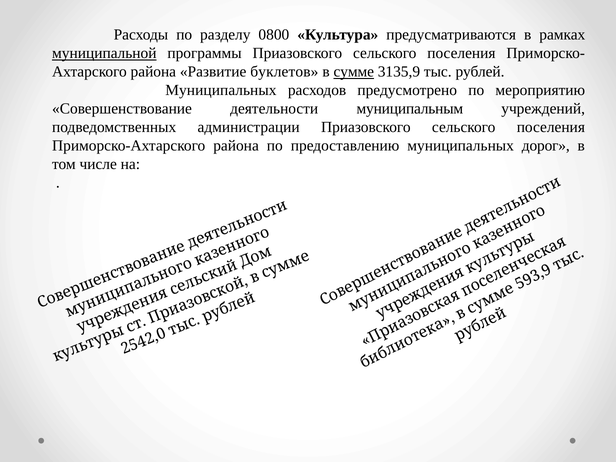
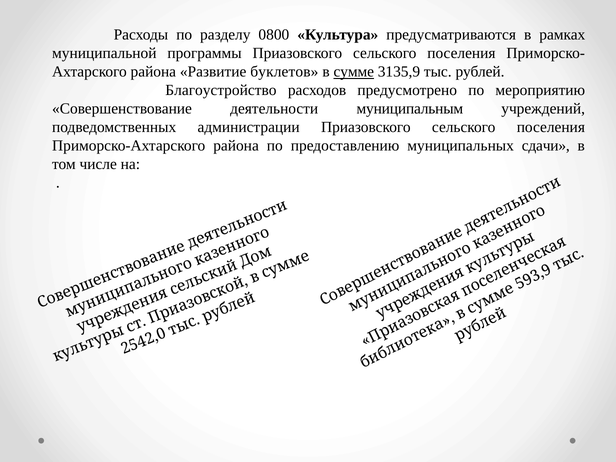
муниципальной underline: present -> none
Муниципальных at (221, 90): Муниципальных -> Благоустройство
дорог: дорог -> сдачи
